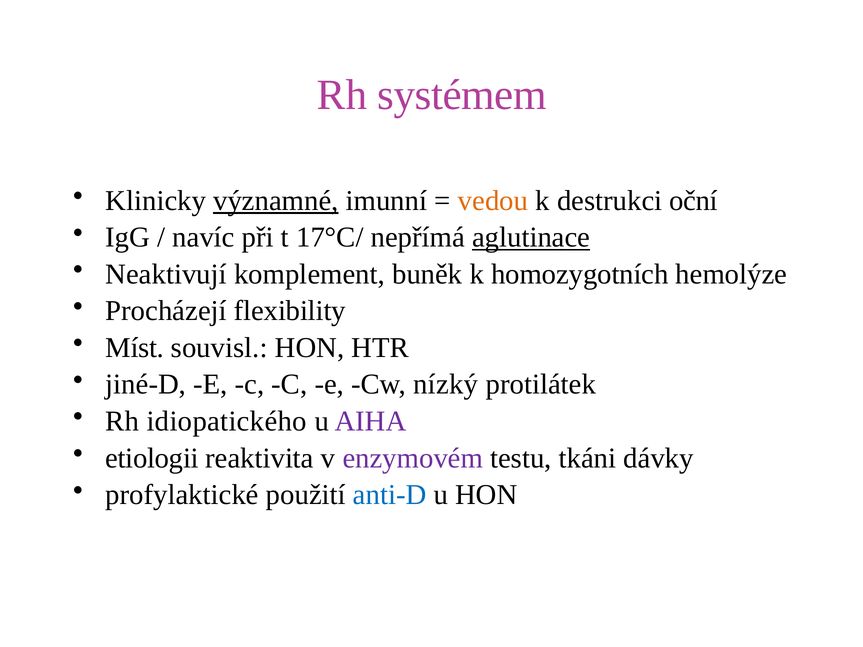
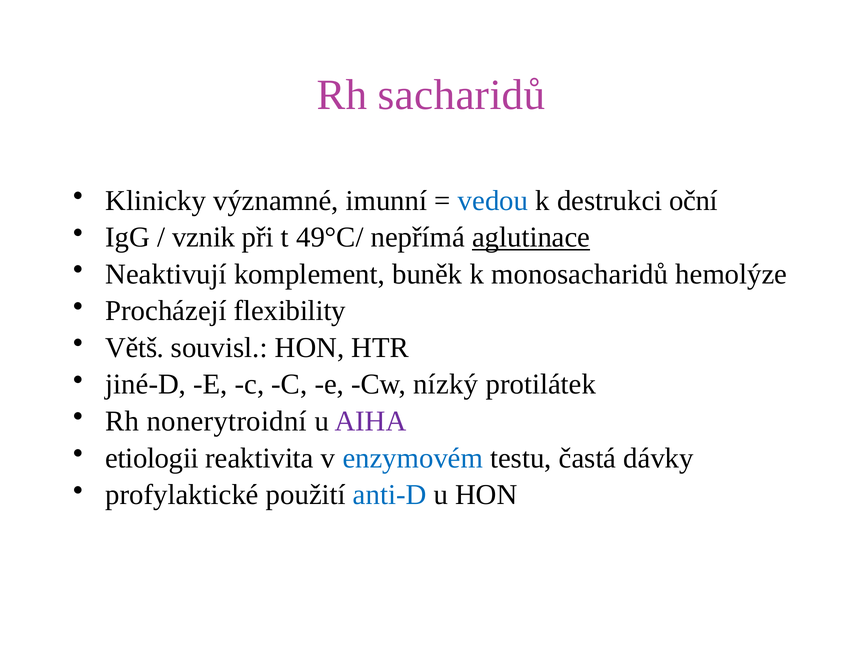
systémem: systémem -> sacharidů
významné underline: present -> none
vedou colour: orange -> blue
navíc: navíc -> vznik
17°C/: 17°C/ -> 49°C/
homozygotních: homozygotních -> monosacharidů
Míst: Míst -> Větš
idiopatického: idiopatického -> nonerytroidní
enzymovém colour: purple -> blue
tkáni: tkáni -> častá
